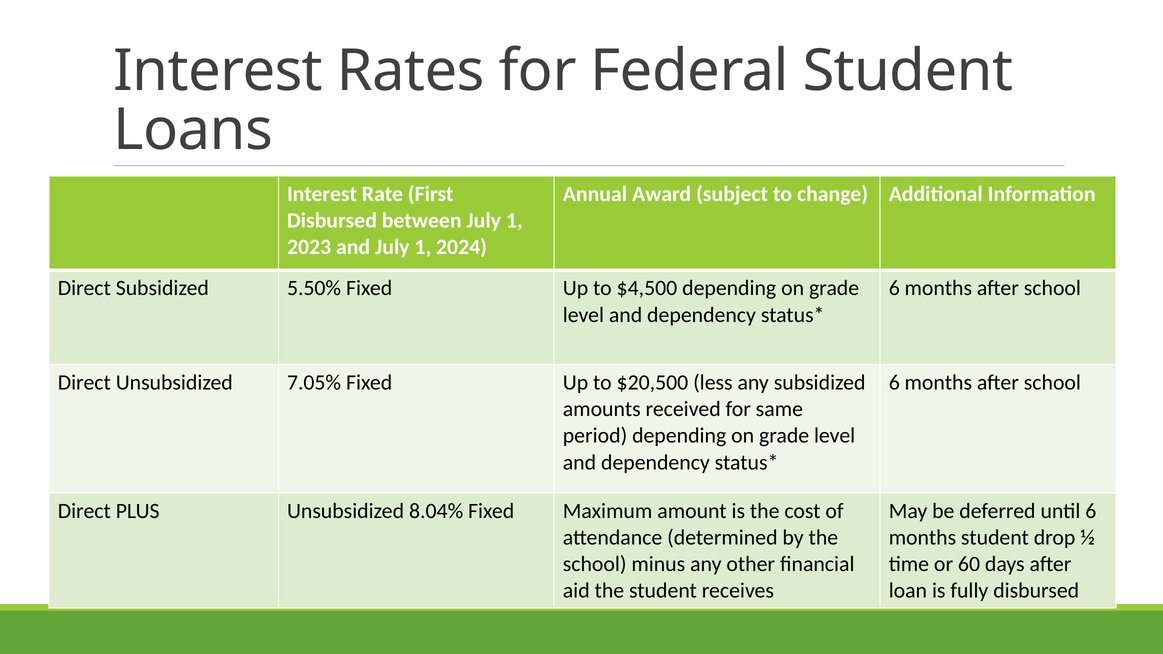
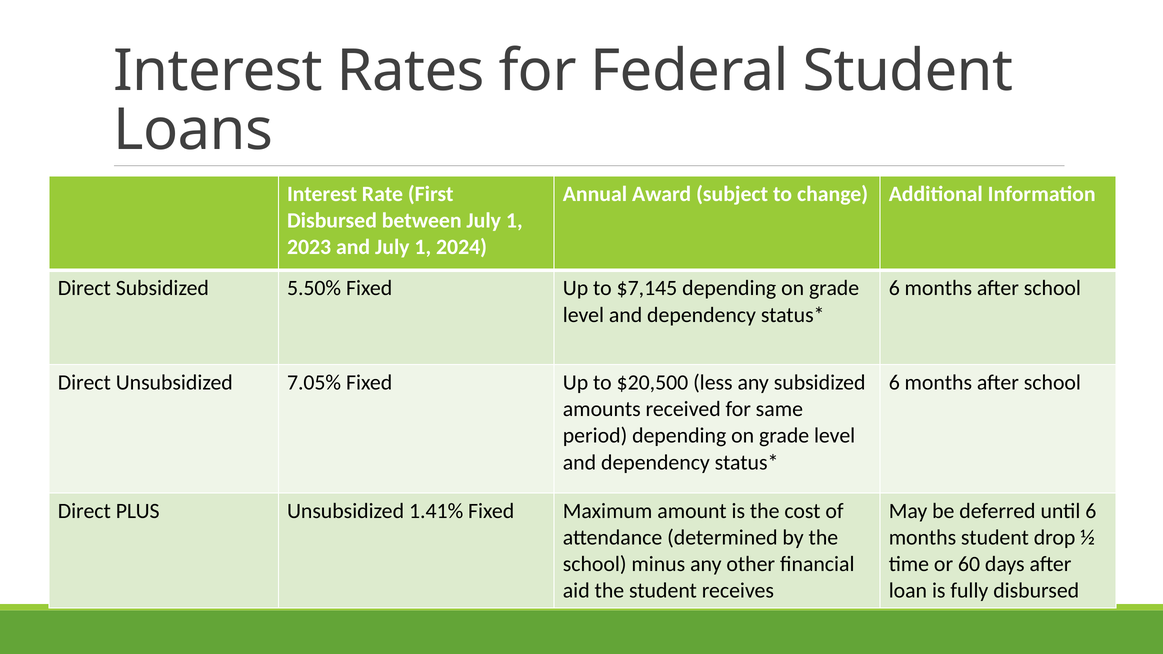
$4,500: $4,500 -> $7,145
8.04%: 8.04% -> 1.41%
